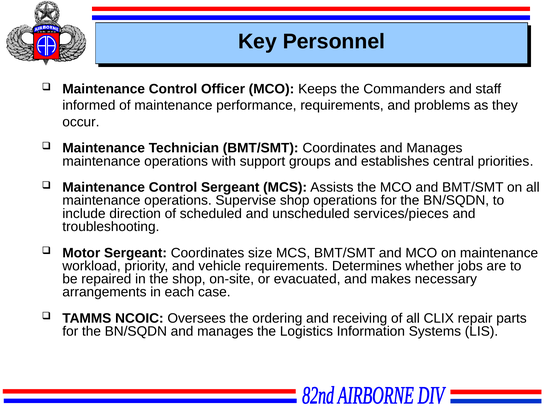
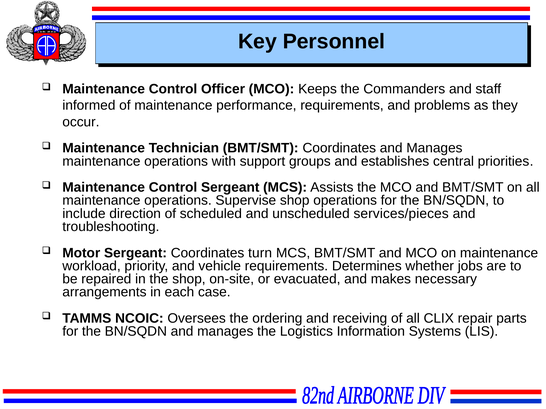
size: size -> turn
